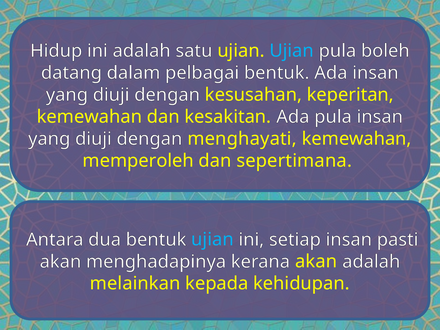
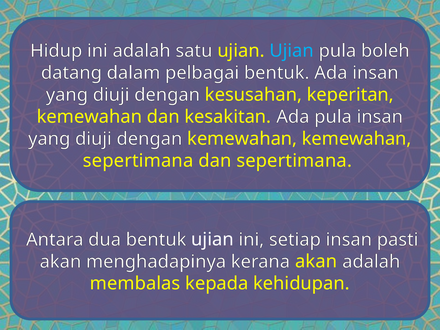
dengan menghayati: menghayati -> kemewahan
memperoleh at (138, 161): memperoleh -> sepertimana
ujian at (212, 240) colour: light blue -> white
melainkan: melainkan -> membalas
